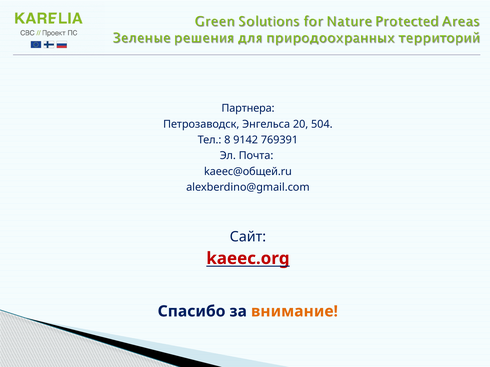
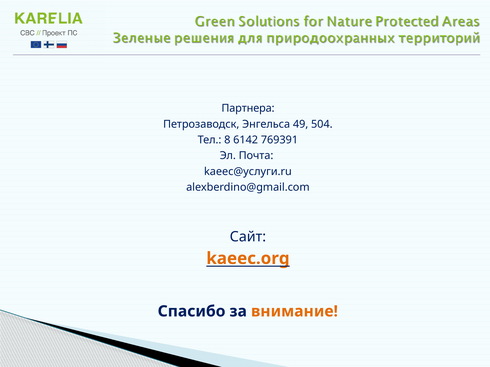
20: 20 -> 49
9142: 9142 -> 6142
kaeec@общей.ru: kaeec@общей.ru -> kaeec@услуги.ru
kaeec.org colour: red -> orange
